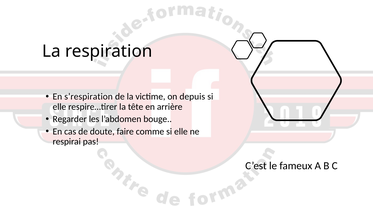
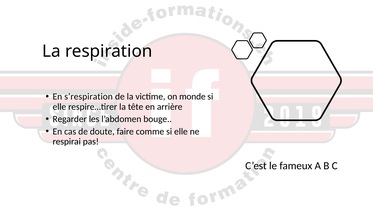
depuis: depuis -> monde
